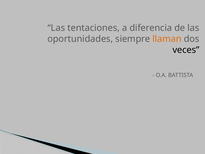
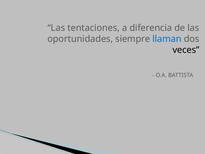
llaman colour: orange -> blue
